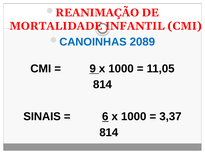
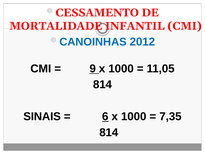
REANIMAÇÃO: REANIMAÇÃO -> CESSAMENTO
2089: 2089 -> 2012
3,37: 3,37 -> 7,35
